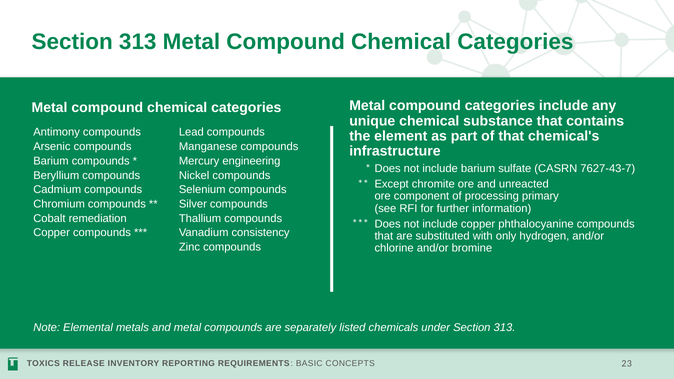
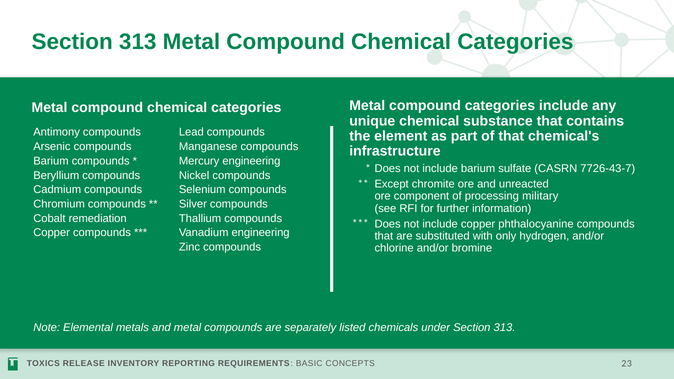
7627-43-7: 7627-43-7 -> 7726-43-7
primary: primary -> military
Vanadium consistency: consistency -> engineering
